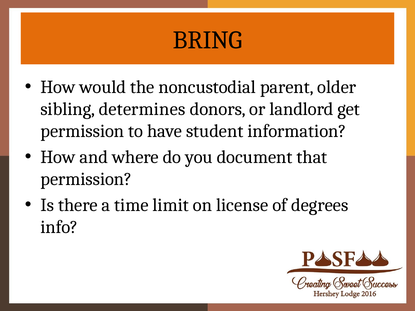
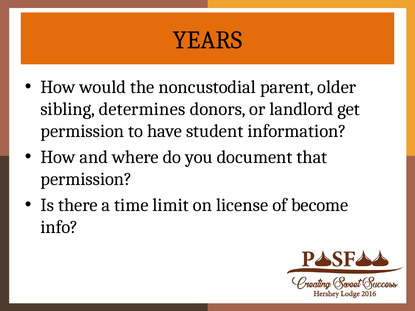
BRING: BRING -> YEARS
degrees: degrees -> become
